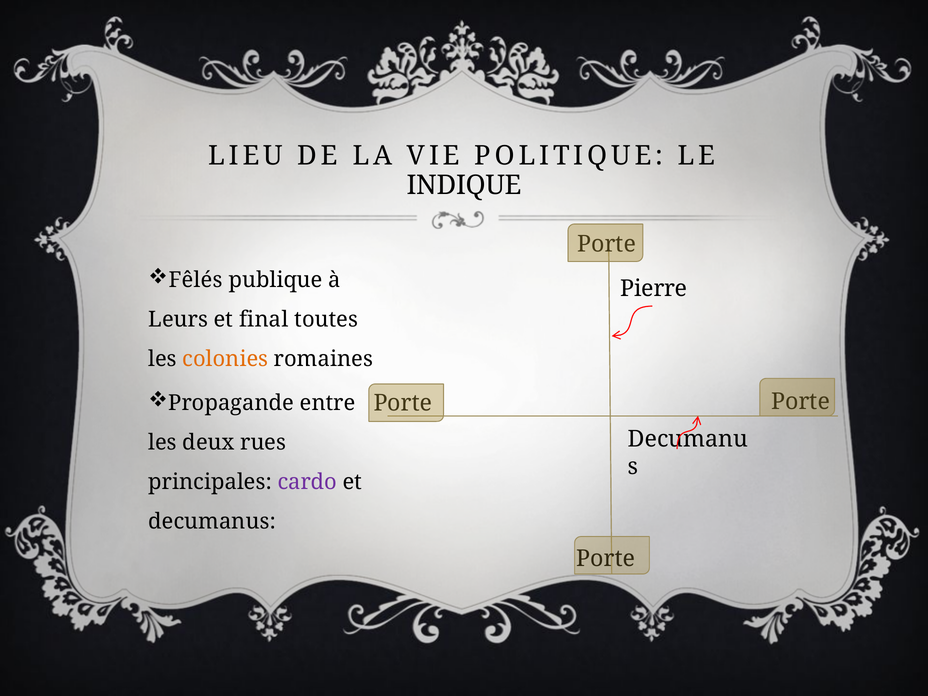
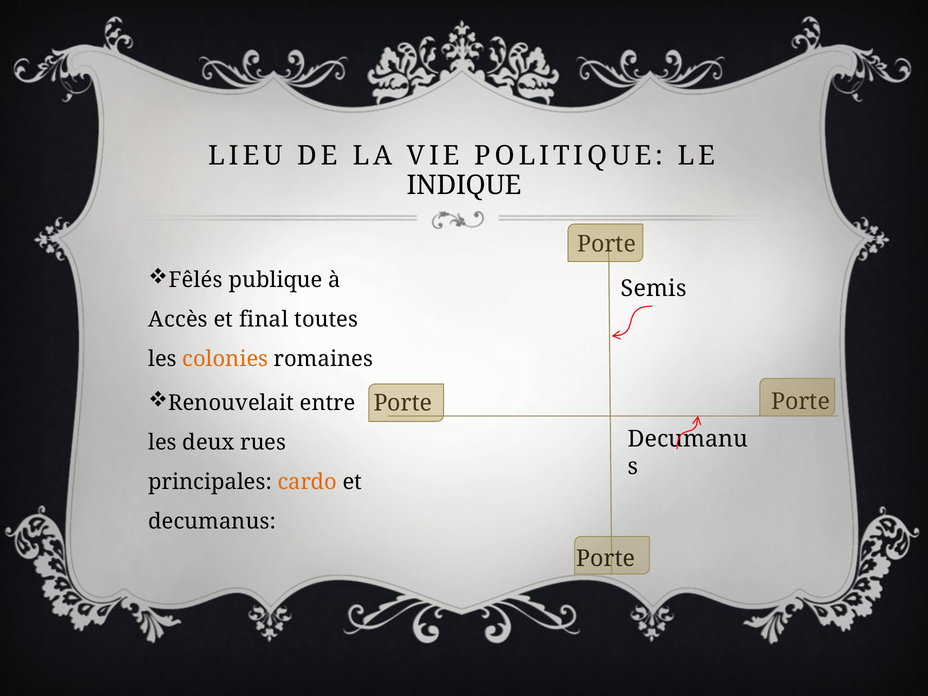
Pierre: Pierre -> Semis
Leurs: Leurs -> Accès
Propagande: Propagande -> Renouvelait
cardo colour: purple -> orange
